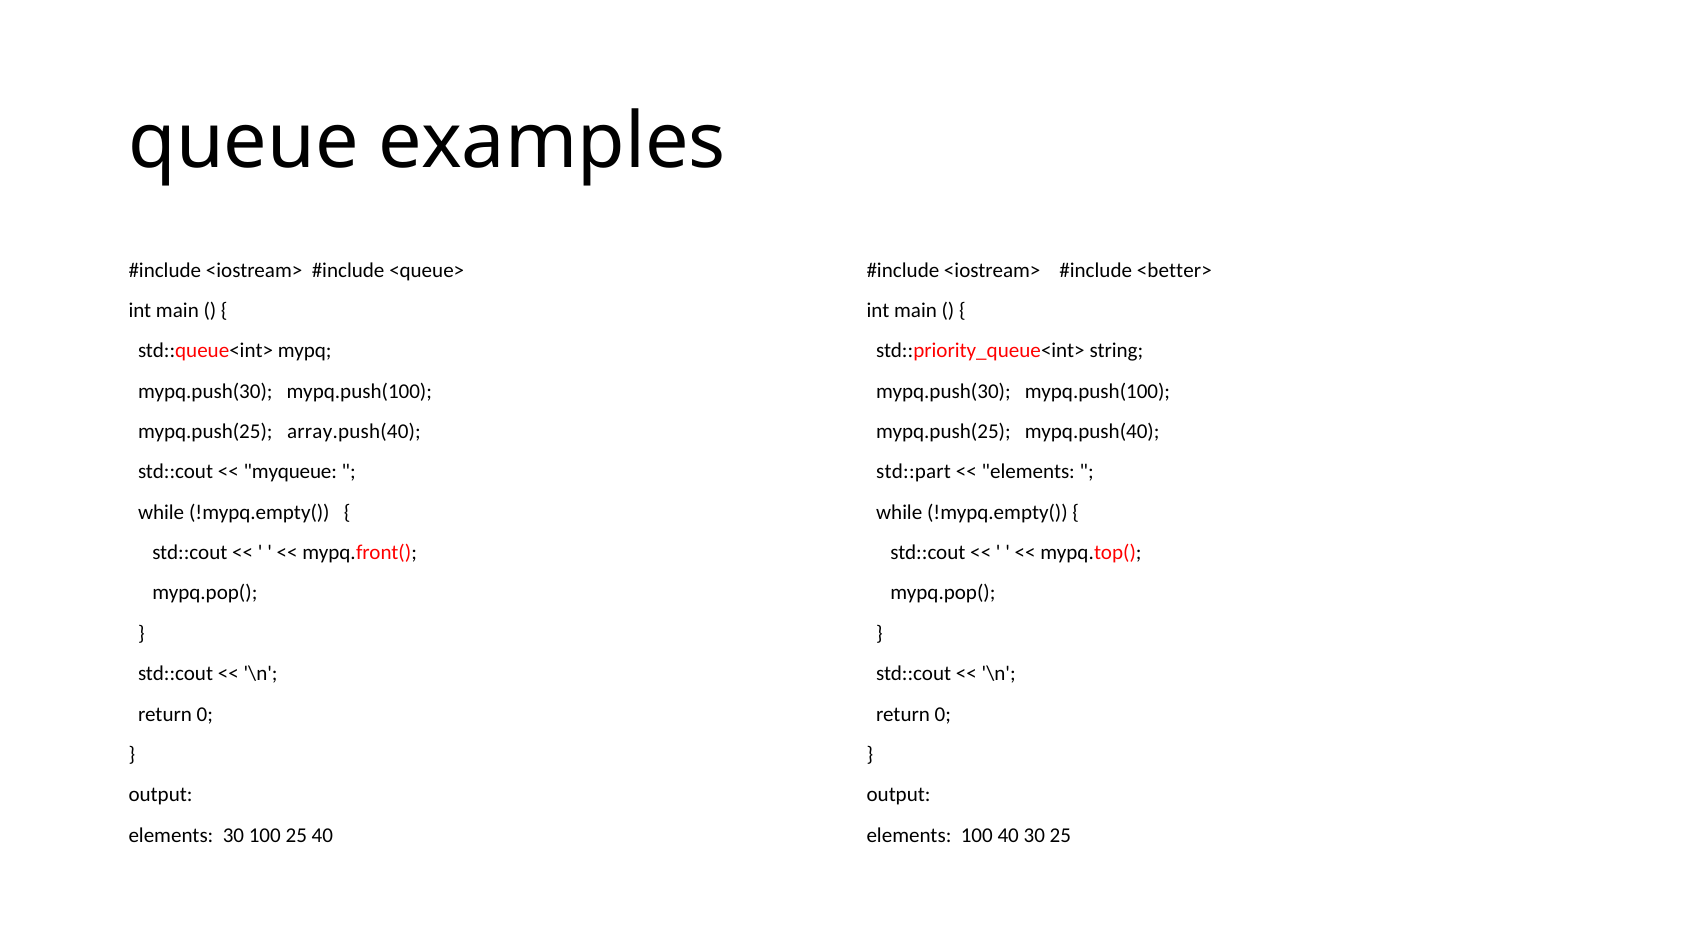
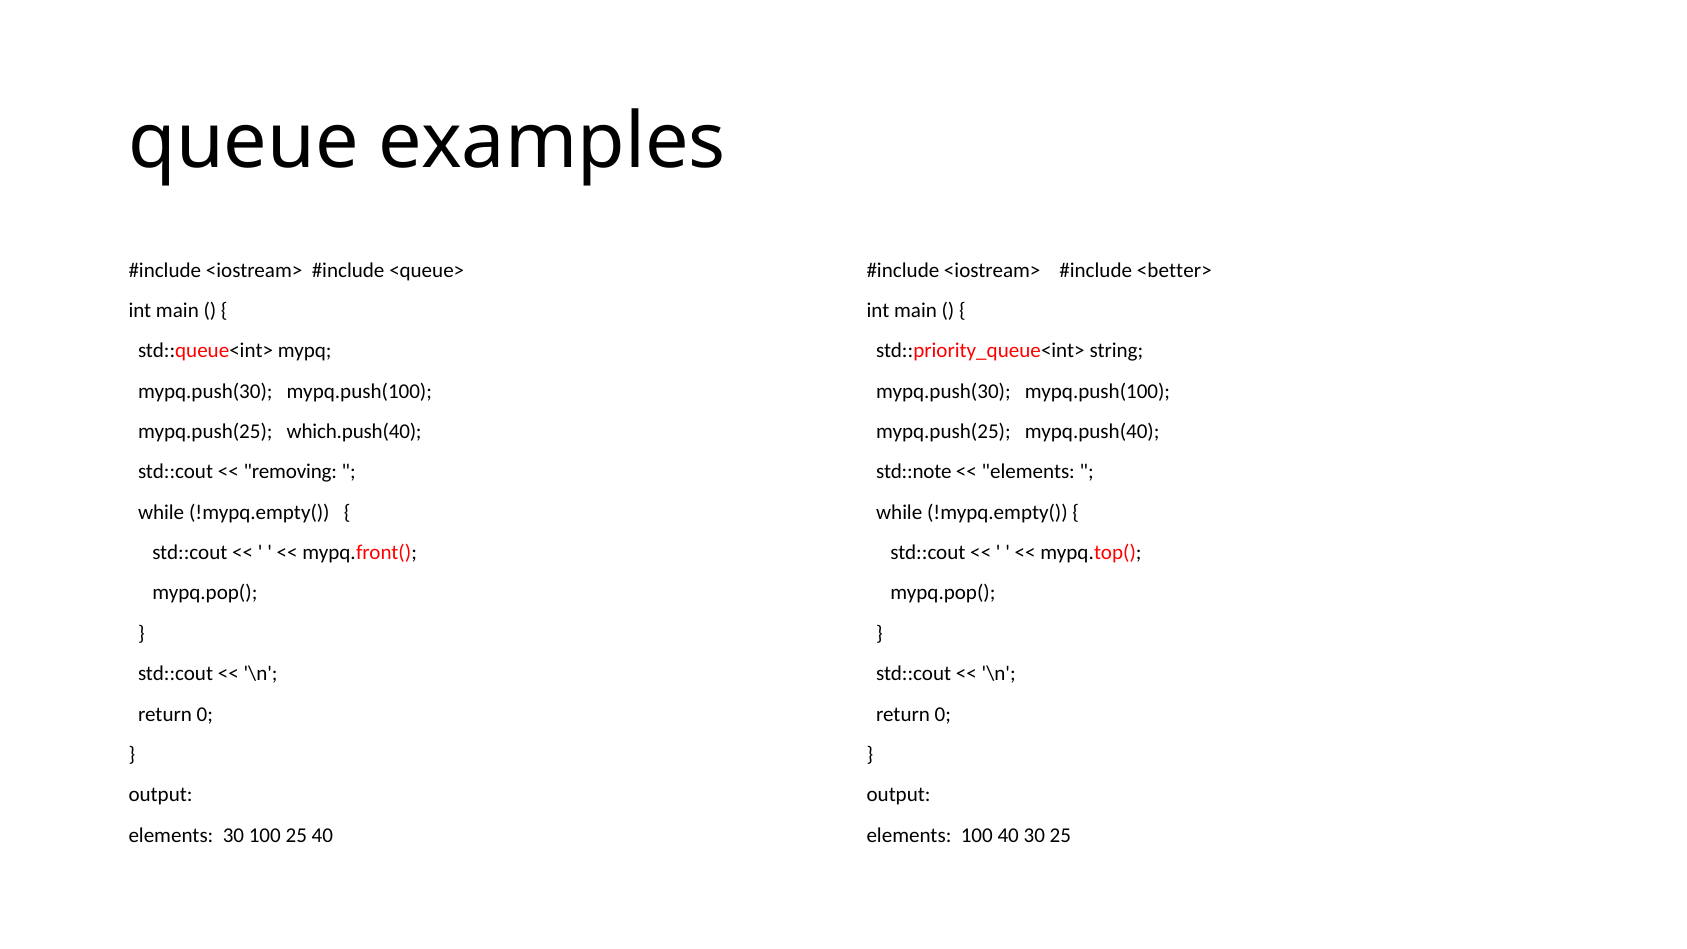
array.push(40: array.push(40 -> which.push(40
myqueue: myqueue -> removing
std::part: std::part -> std::note
